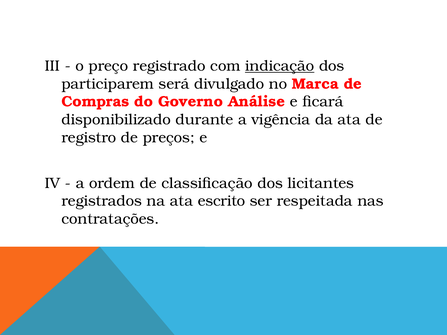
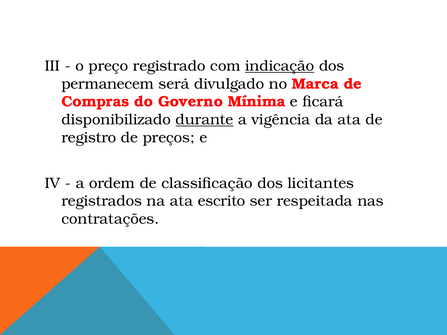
participarem: participarem -> permanecem
Análise: Análise -> Mínima
durante underline: none -> present
